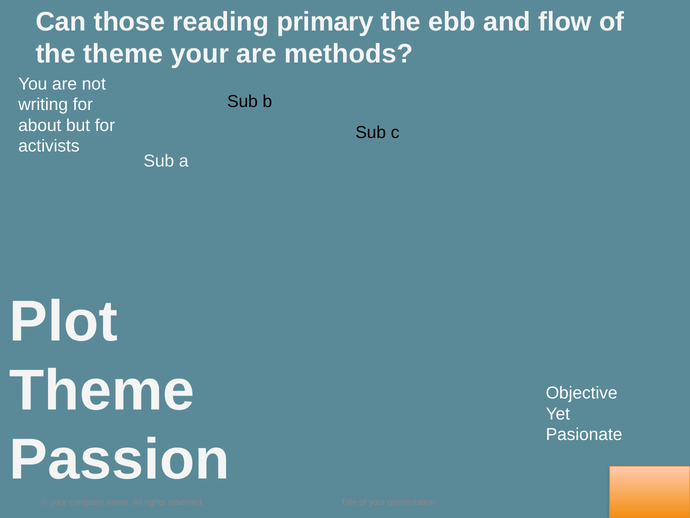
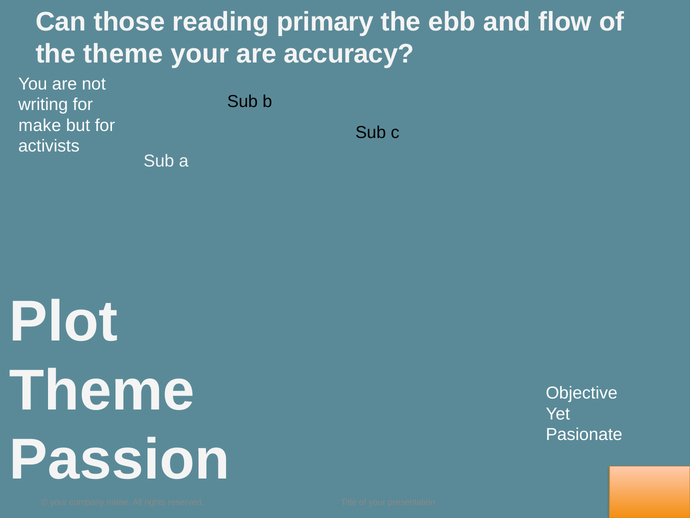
methods: methods -> accuracy
about: about -> make
